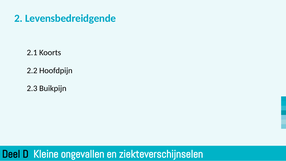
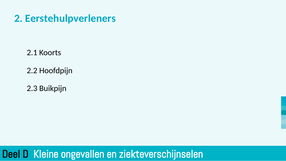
Levensbedreidgende: Levensbedreidgende -> Eerstehulpverleners
